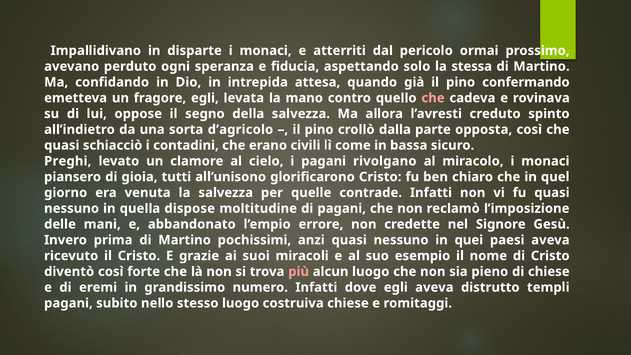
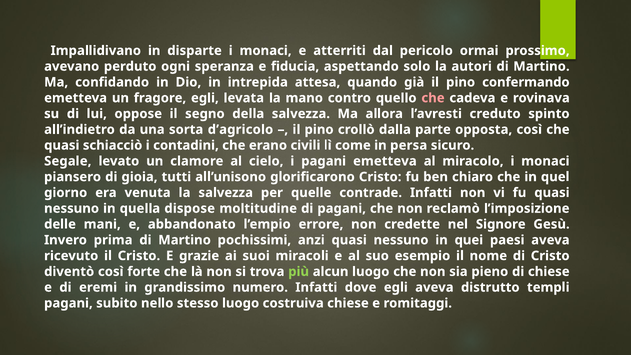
stessa: stessa -> autori
bassa: bassa -> persa
Preghi: Preghi -> Segale
pagani rivolgano: rivolgano -> emetteva
più colour: pink -> light green
